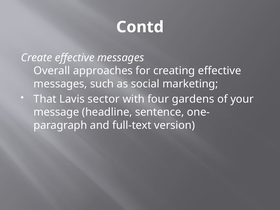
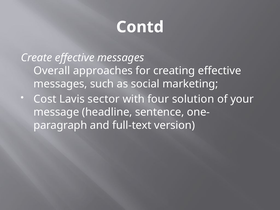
That: That -> Cost
gardens: gardens -> solution
